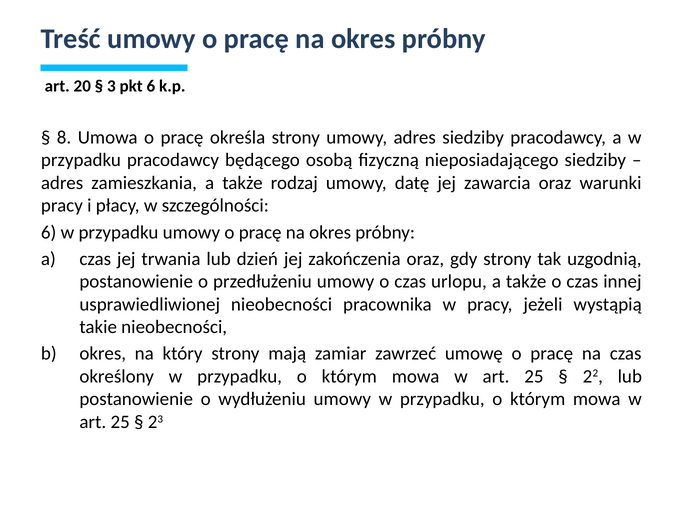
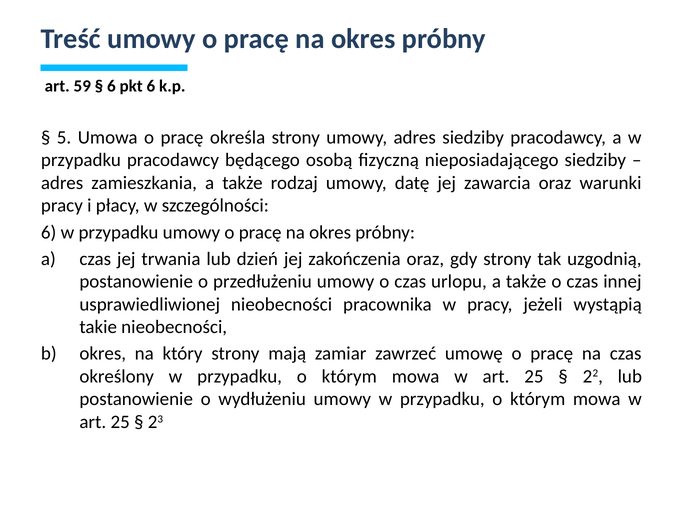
20: 20 -> 59
3 at (111, 86): 3 -> 6
8: 8 -> 5
